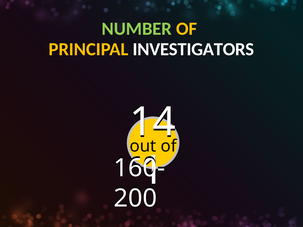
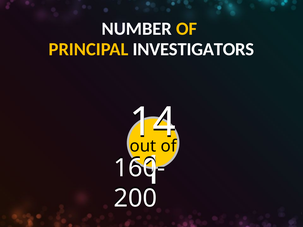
NUMBER colour: light green -> white
